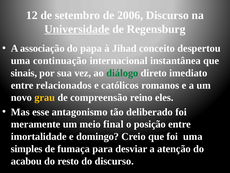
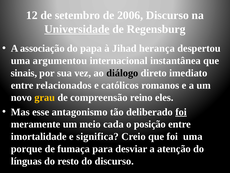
conceito: conceito -> herança
continuação: continuação -> argumentou
diálogo colour: green -> black
foi at (181, 112) underline: none -> present
final: final -> cada
domingo: domingo -> significa
simples: simples -> porque
acabou: acabou -> línguas
